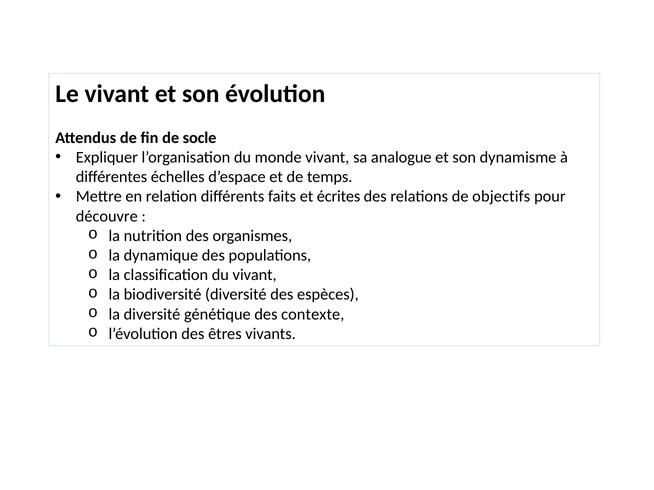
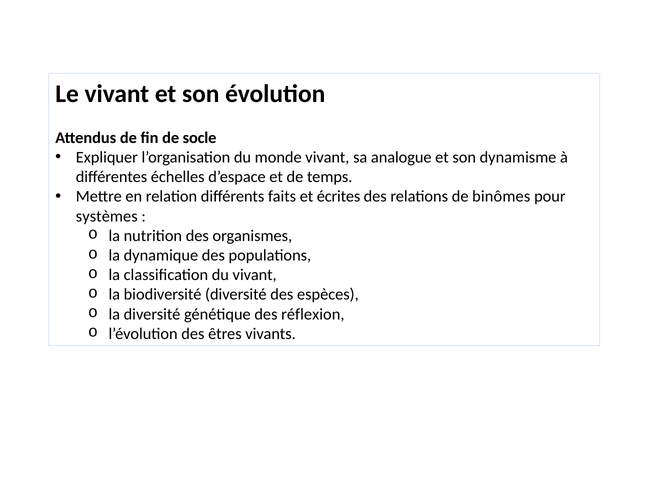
objectifs: objectifs -> binômes
découvre: découvre -> systèmes
contexte: contexte -> réflexion
